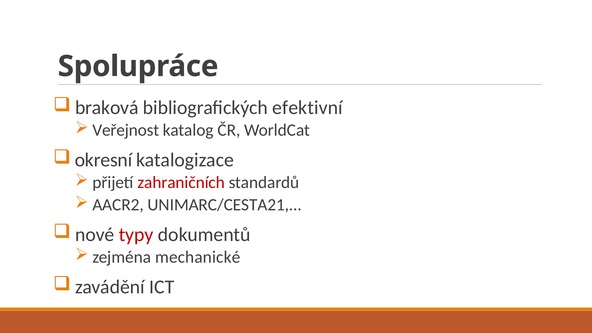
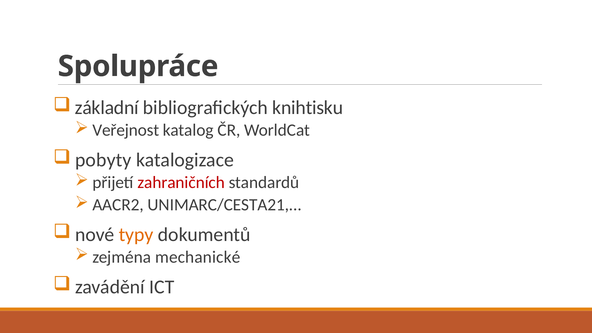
braková: braková -> základní
efektivní: efektivní -> knihtisku
okresní: okresní -> pobyty
typy colour: red -> orange
